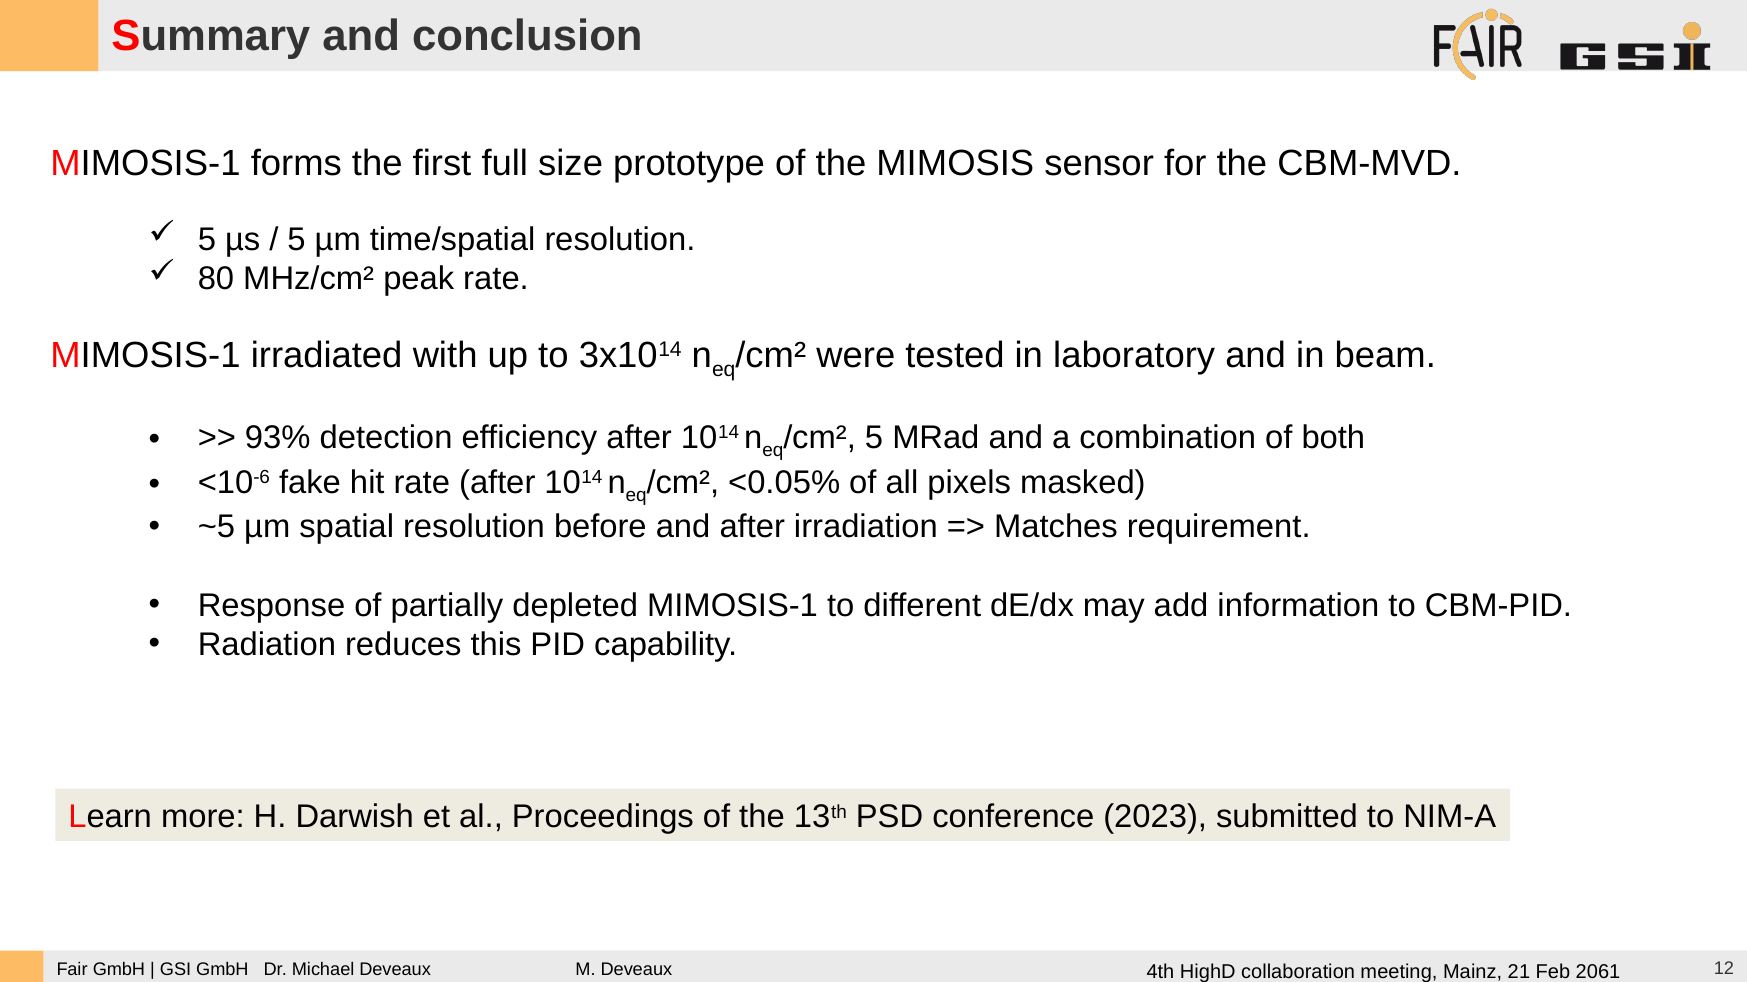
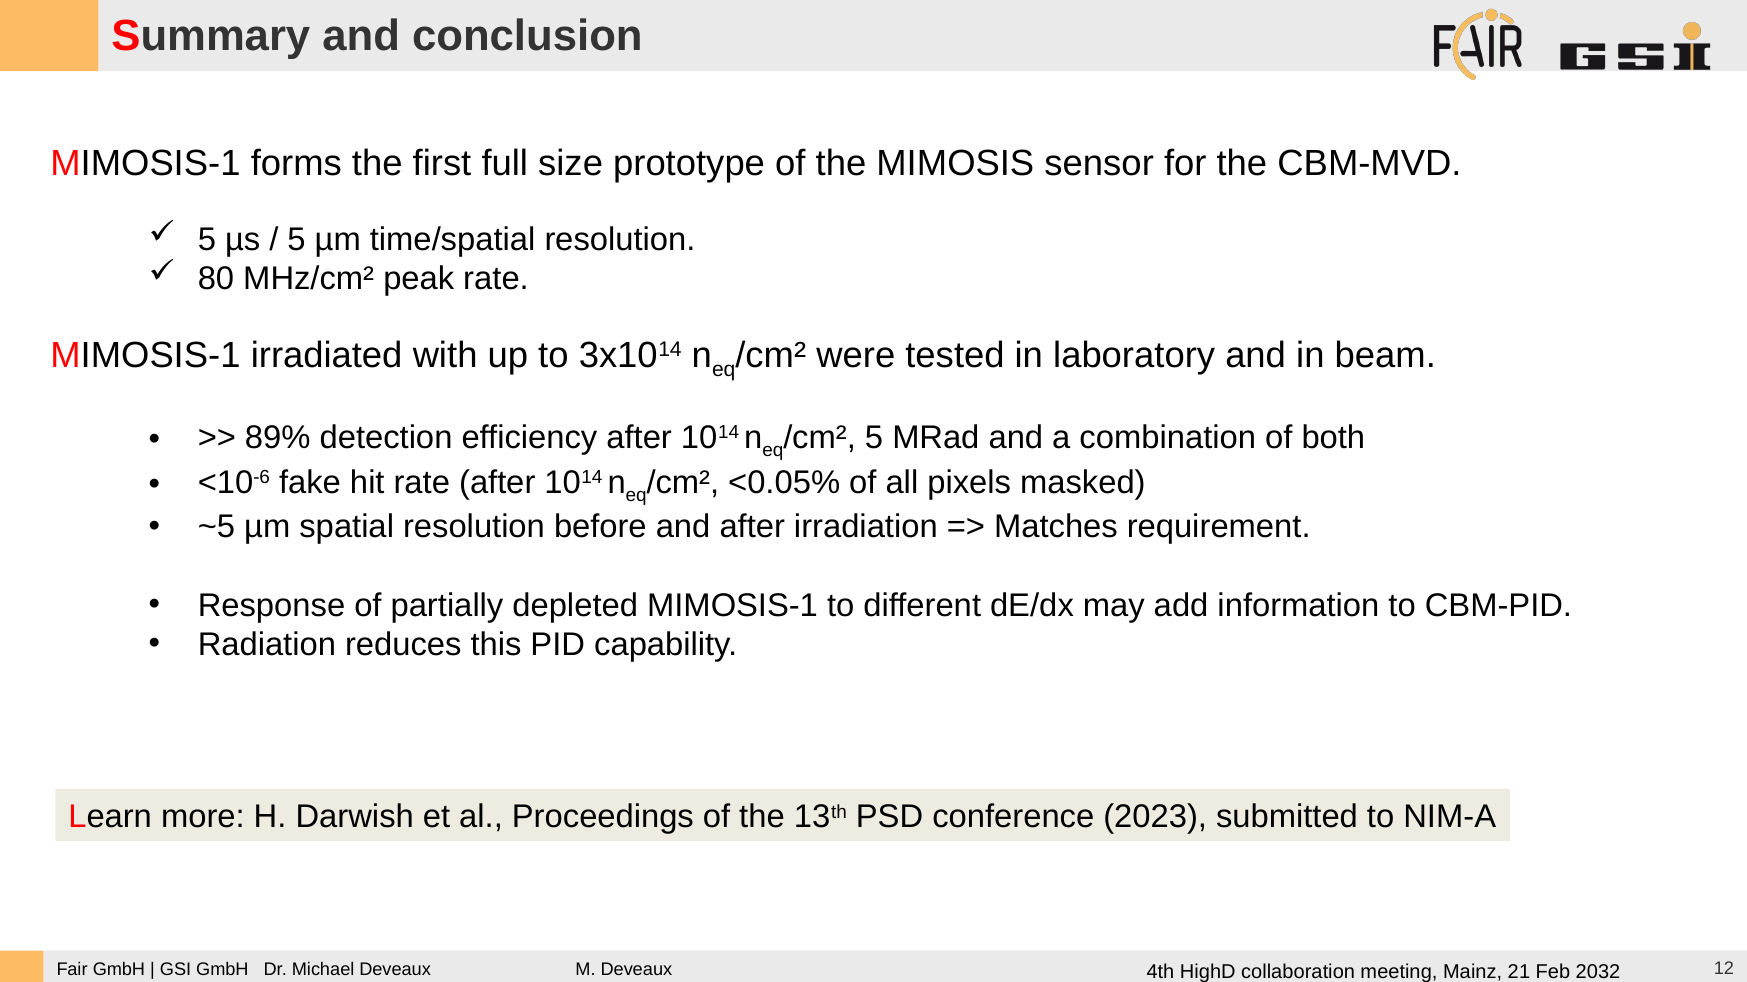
93%: 93% -> 89%
2061: 2061 -> 2032
